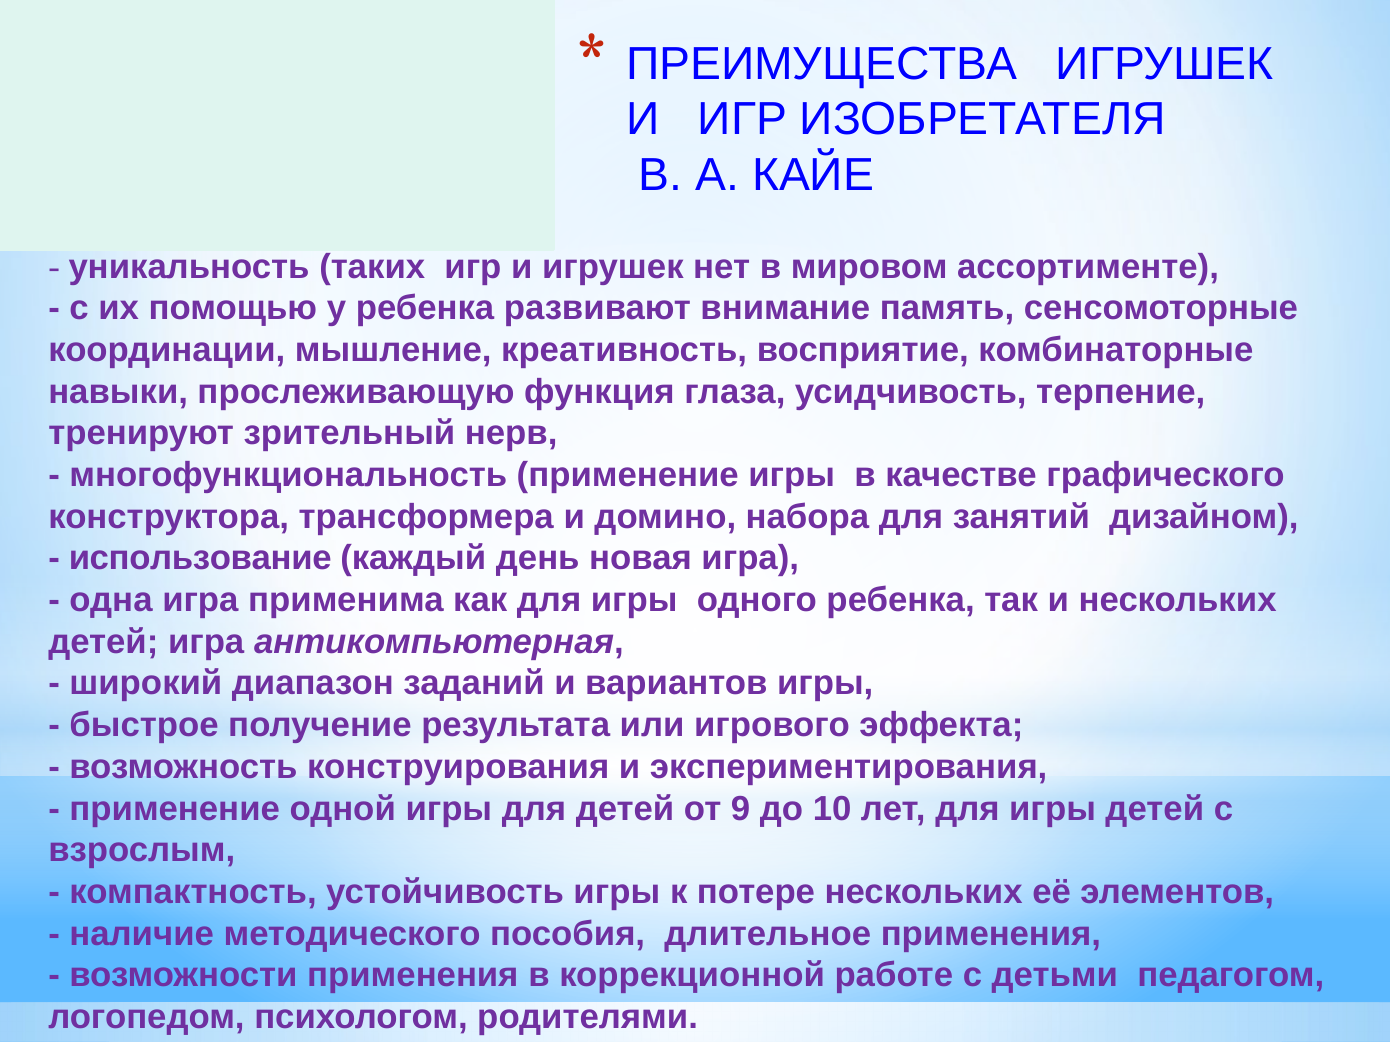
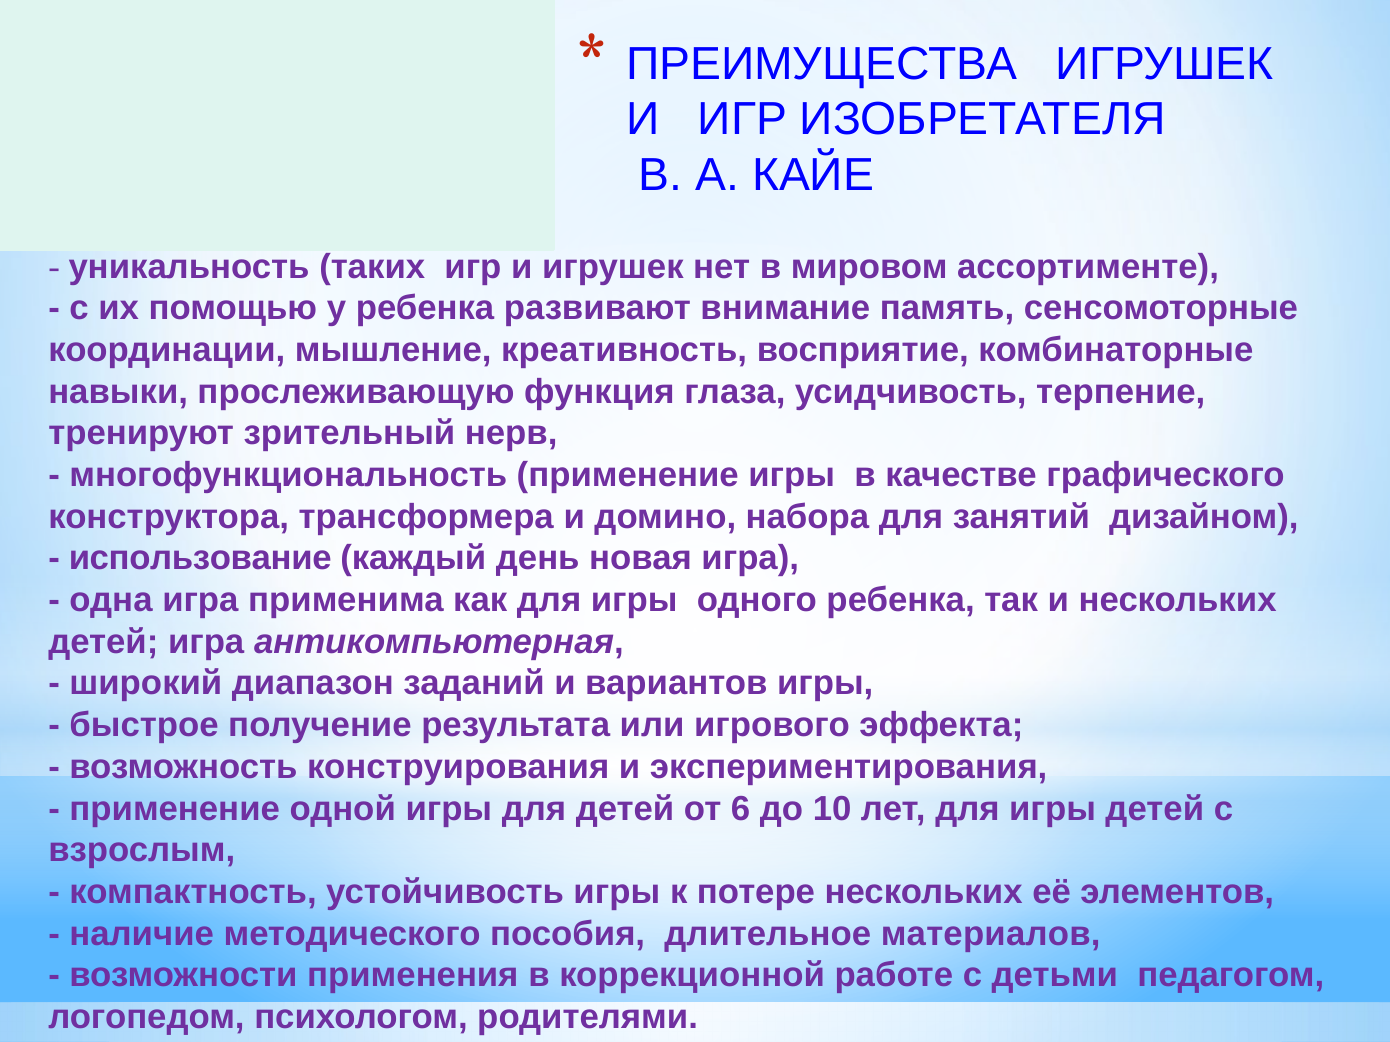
9: 9 -> 6
длительное применения: применения -> материалов
